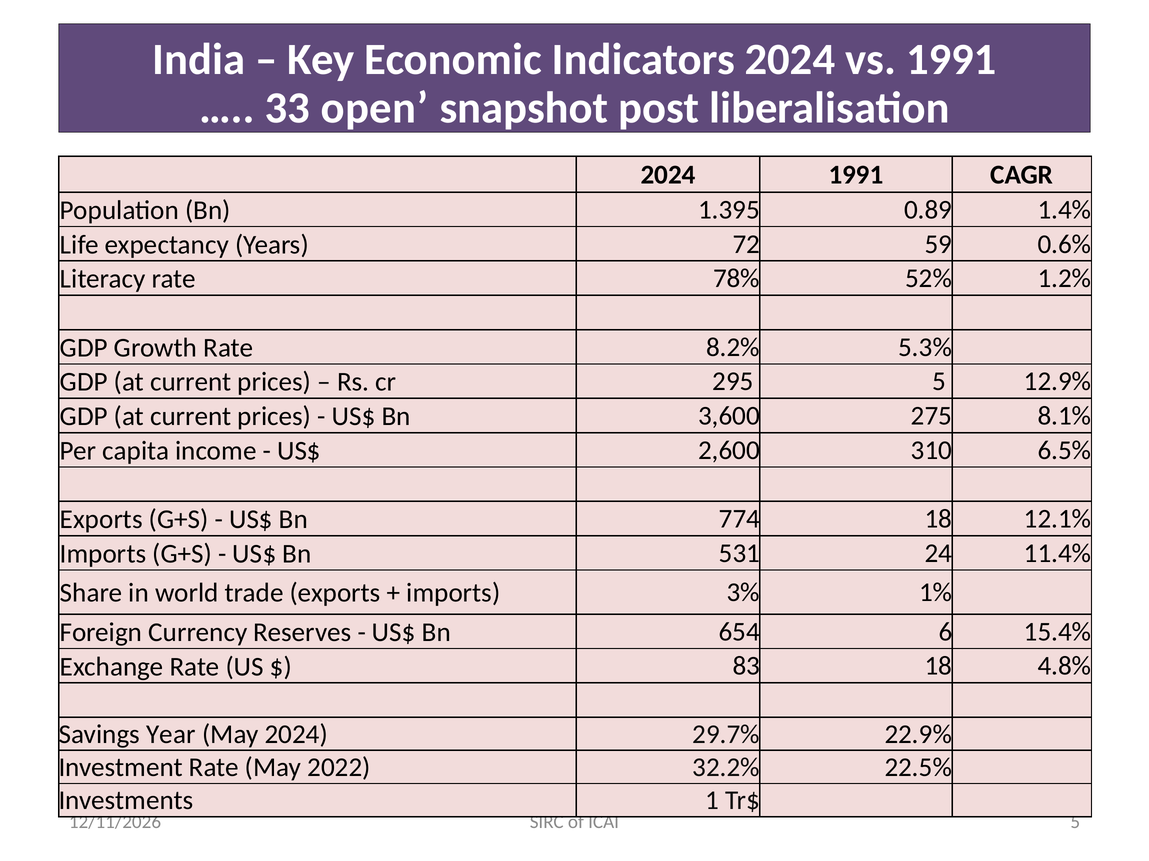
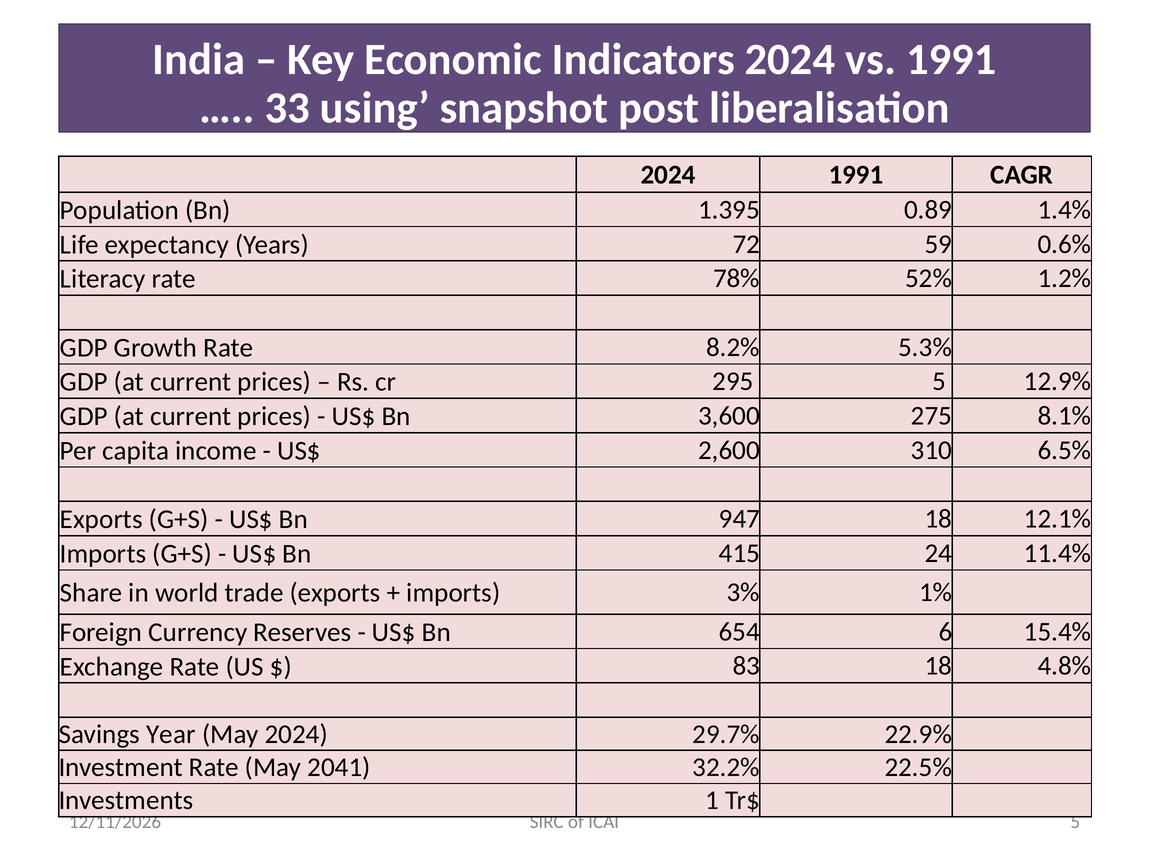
open: open -> using
774: 774 -> 947
531: 531 -> 415
2022: 2022 -> 2041
